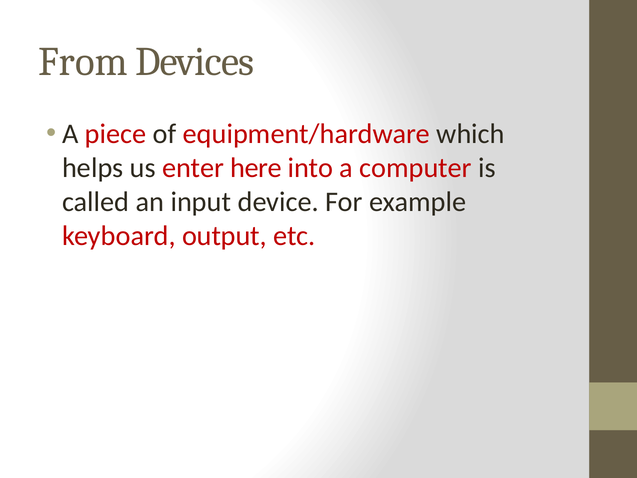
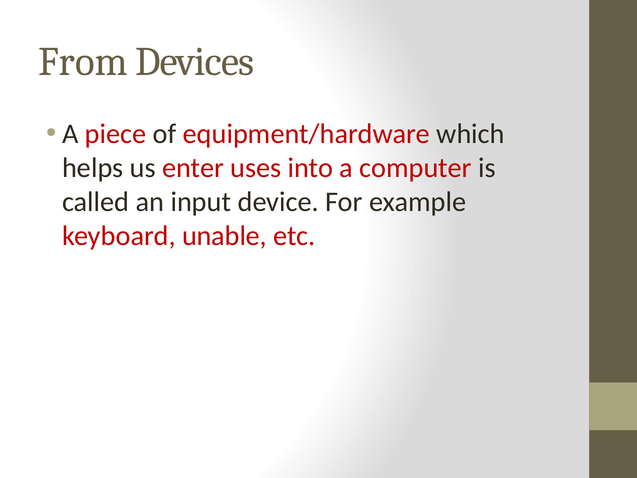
here: here -> uses
output: output -> unable
